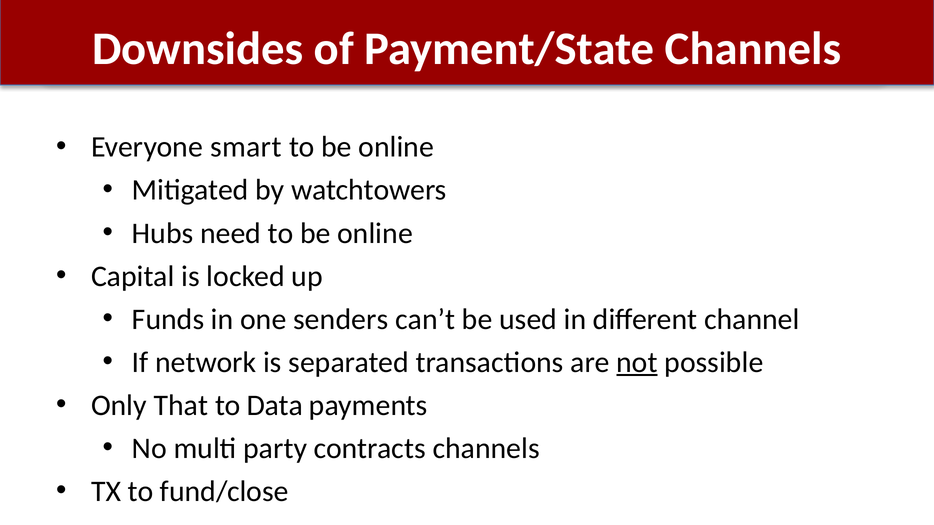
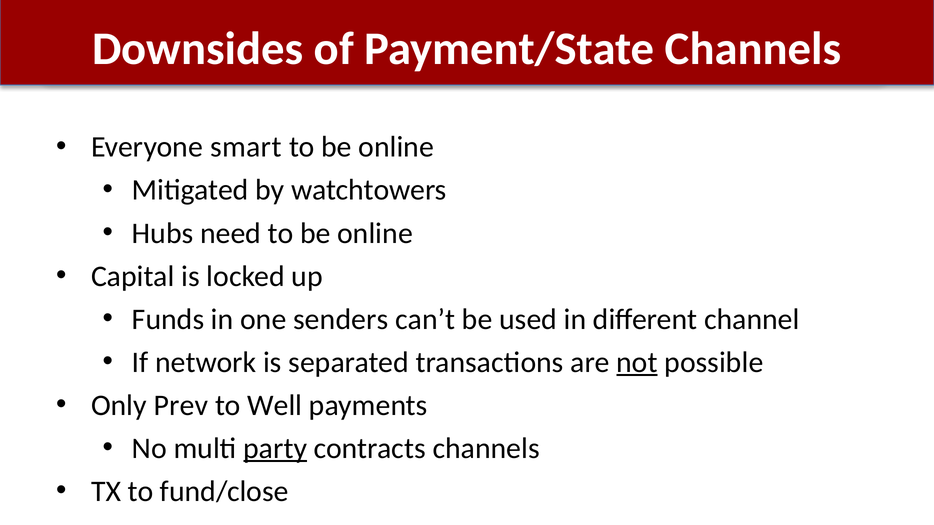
That: That -> Prev
Data: Data -> Well
party underline: none -> present
